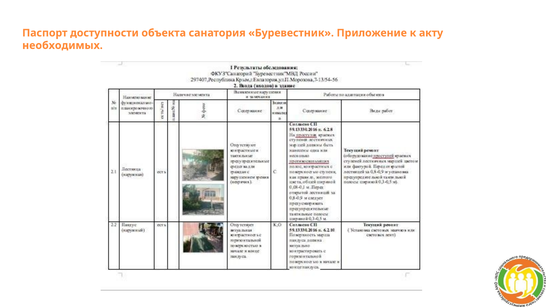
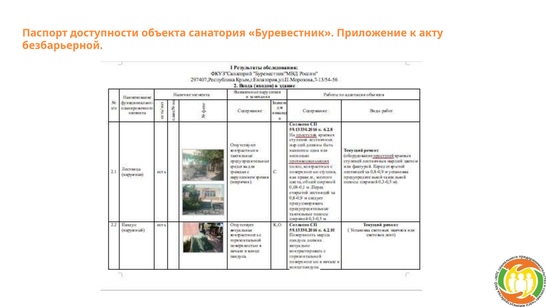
необходимых: необходимых -> безбарьерной
